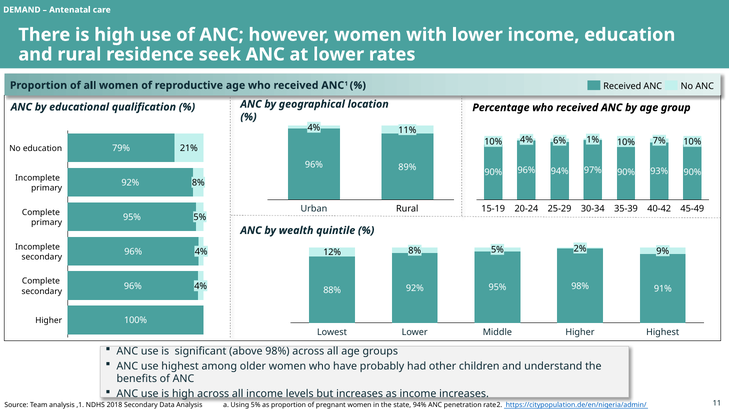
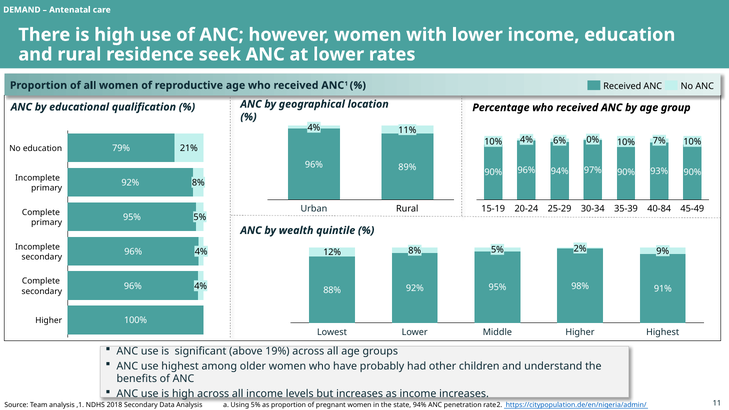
1%: 1% -> 0%
40-42: 40-42 -> 40-84
above 98%: 98% -> 19%
